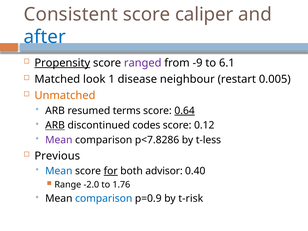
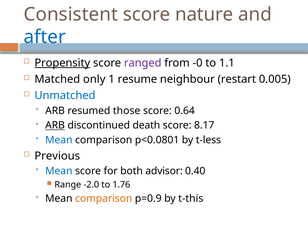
caliper: caliper -> nature
-9: -9 -> -0
6.1: 6.1 -> 1.1
look: look -> only
disease: disease -> resume
Unmatched colour: orange -> blue
terms: terms -> those
0.64 underline: present -> none
codes: codes -> death
0.12: 0.12 -> 8.17
Mean at (59, 140) colour: purple -> blue
p<7.8286: p<7.8286 -> p<0.0801
for underline: present -> none
comparison at (104, 199) colour: blue -> orange
t-risk: t-risk -> t-this
